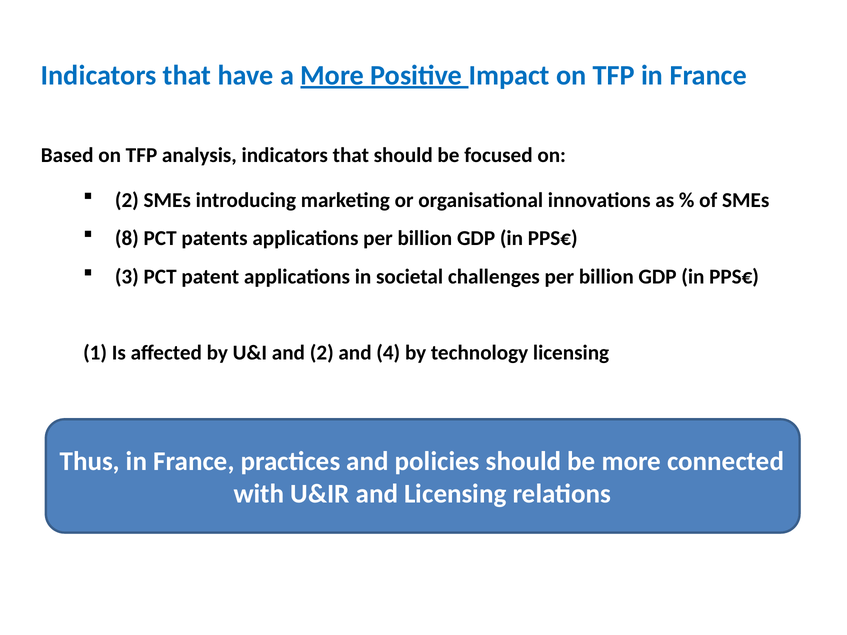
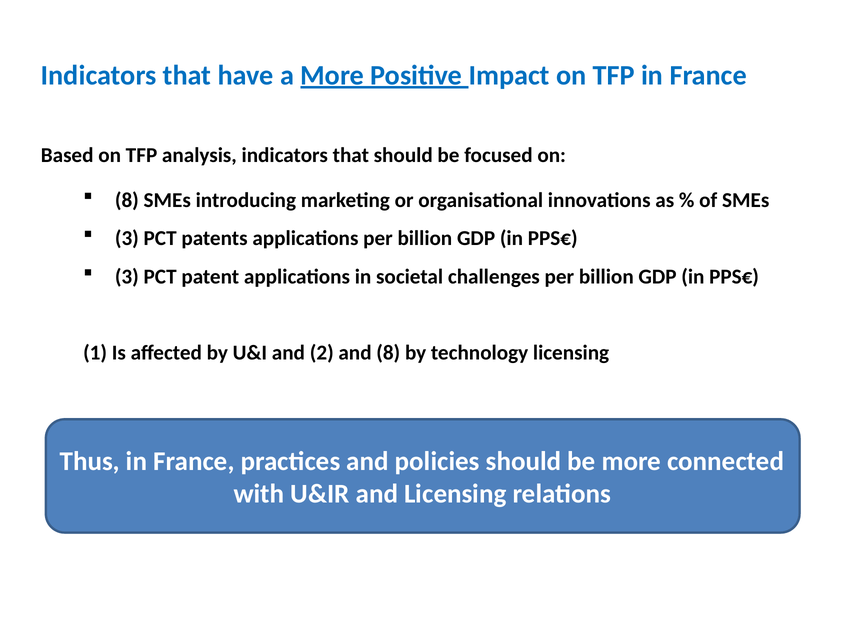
2 at (127, 200): 2 -> 8
8 at (127, 239): 8 -> 3
and 4: 4 -> 8
